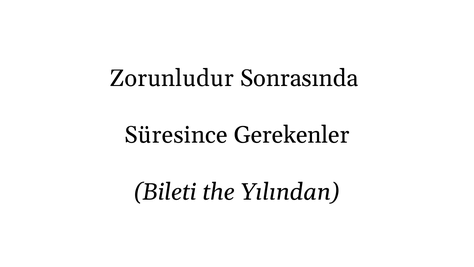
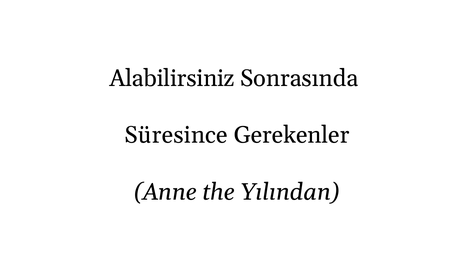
Zorunludur: Zorunludur -> Alabilirsiniz
Bileti: Bileti -> Anne
